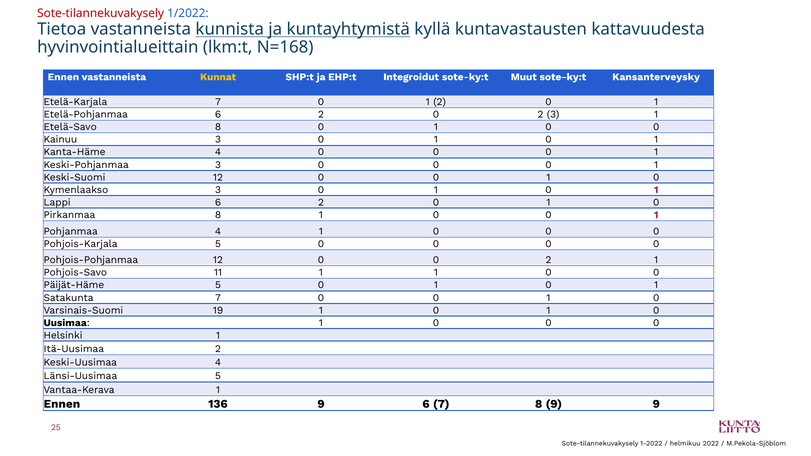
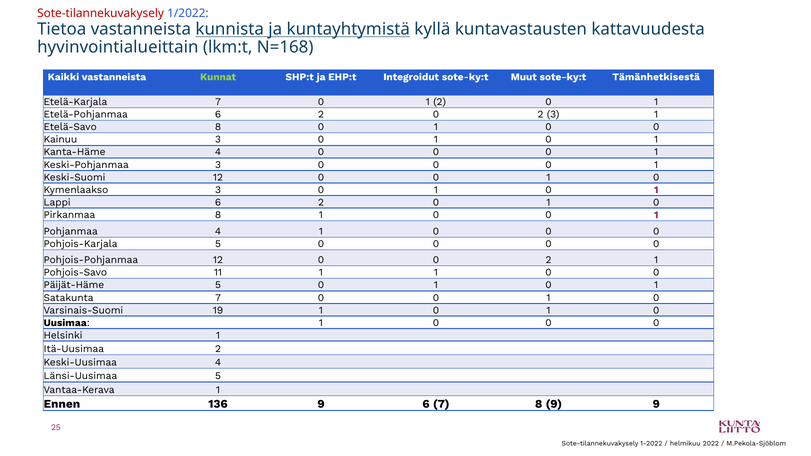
Ennen at (63, 77): Ennen -> Kaikki
Kunnat colour: yellow -> light green
Kansanterveysky: Kansanterveysky -> Tämänhetkisestä
